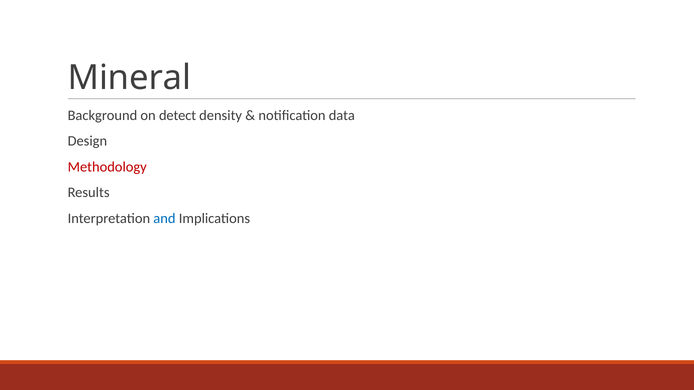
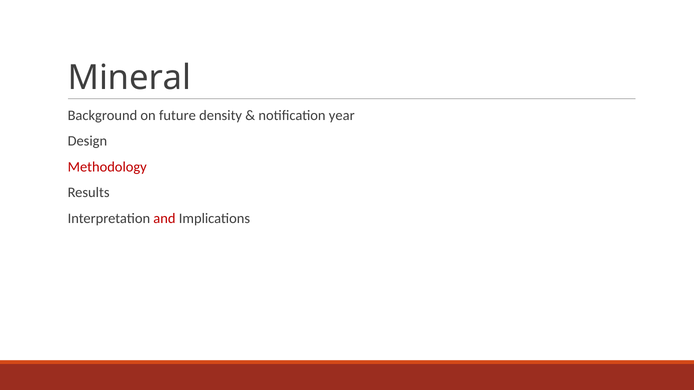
detect: detect -> future
data: data -> year
and colour: blue -> red
